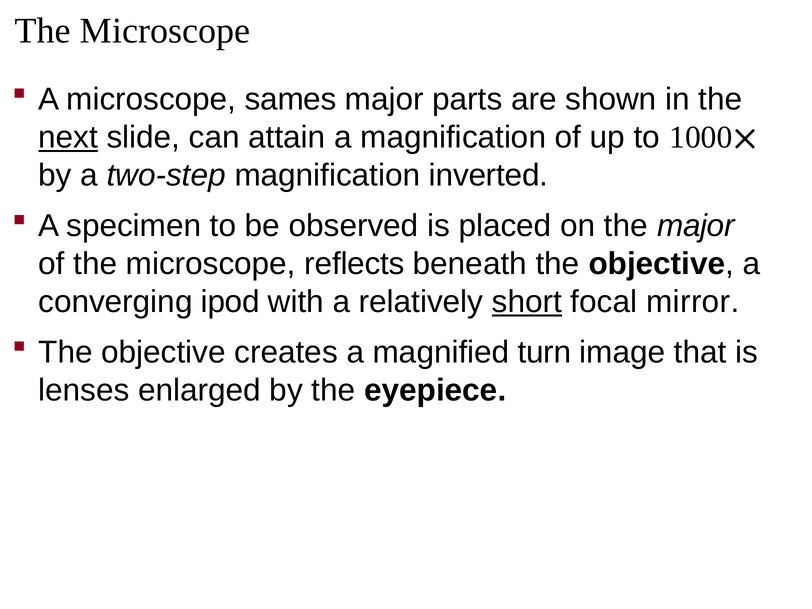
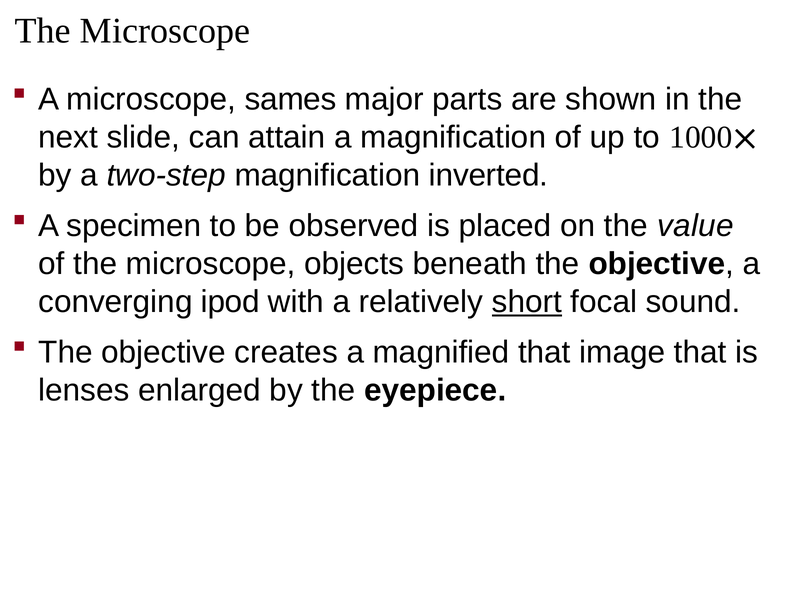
next underline: present -> none
the major: major -> value
reflects: reflects -> objects
mirror: mirror -> sound
magnified turn: turn -> that
